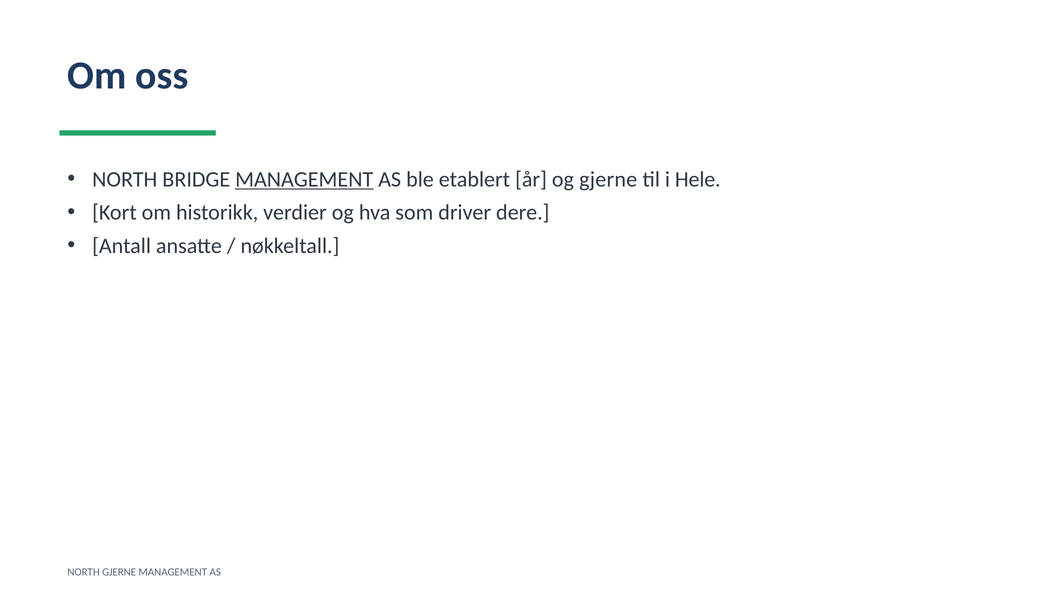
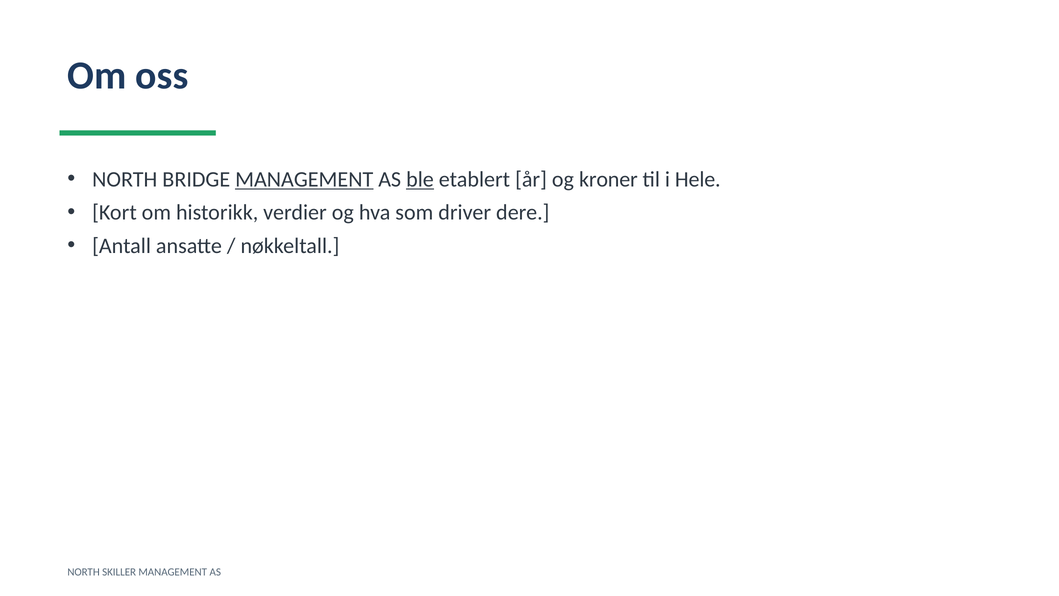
ble underline: none -> present
og gjerne: gjerne -> kroner
NORTH GJERNE: GJERNE -> SKILLER
